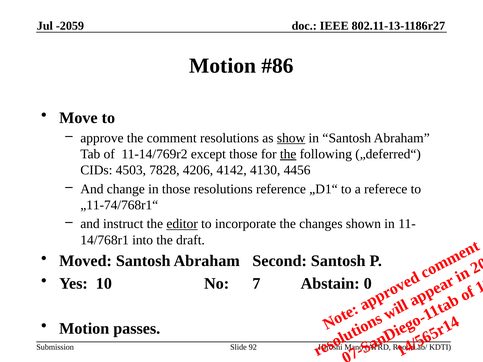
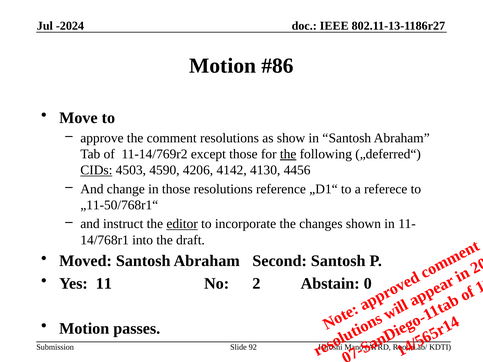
-2059: -2059 -> -2024
show underline: present -> none
CIDs underline: none -> present
7828: 7828 -> 4590
„11-74/768r1“: „11-74/768r1“ -> „11-50/768r1“
10: 10 -> 11
No 7: 7 -> 2
